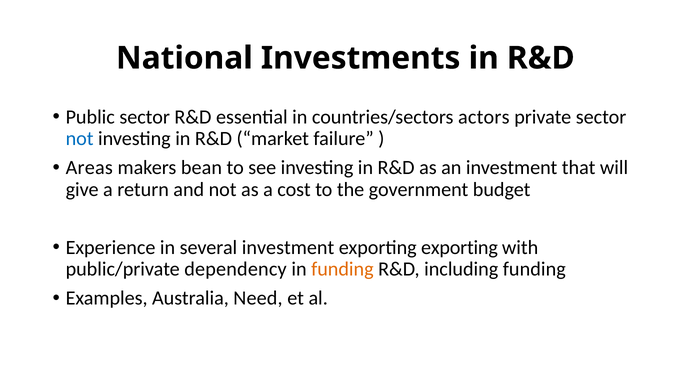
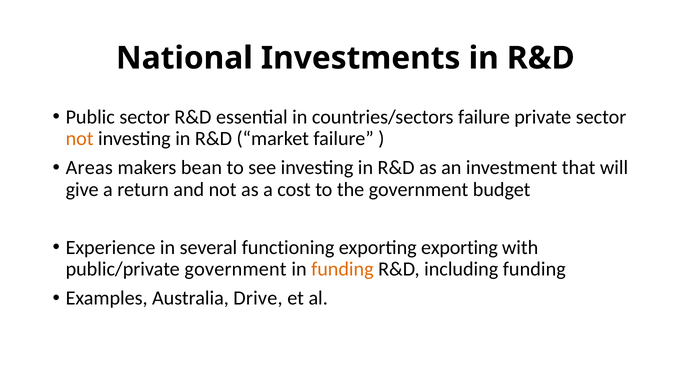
countries/sectors actors: actors -> failure
not at (80, 139) colour: blue -> orange
several investment: investment -> functioning
public/private dependency: dependency -> government
Need: Need -> Drive
